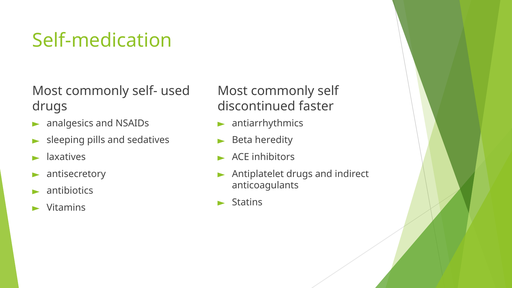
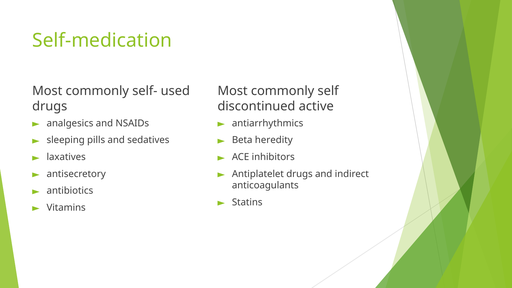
faster: faster -> active
